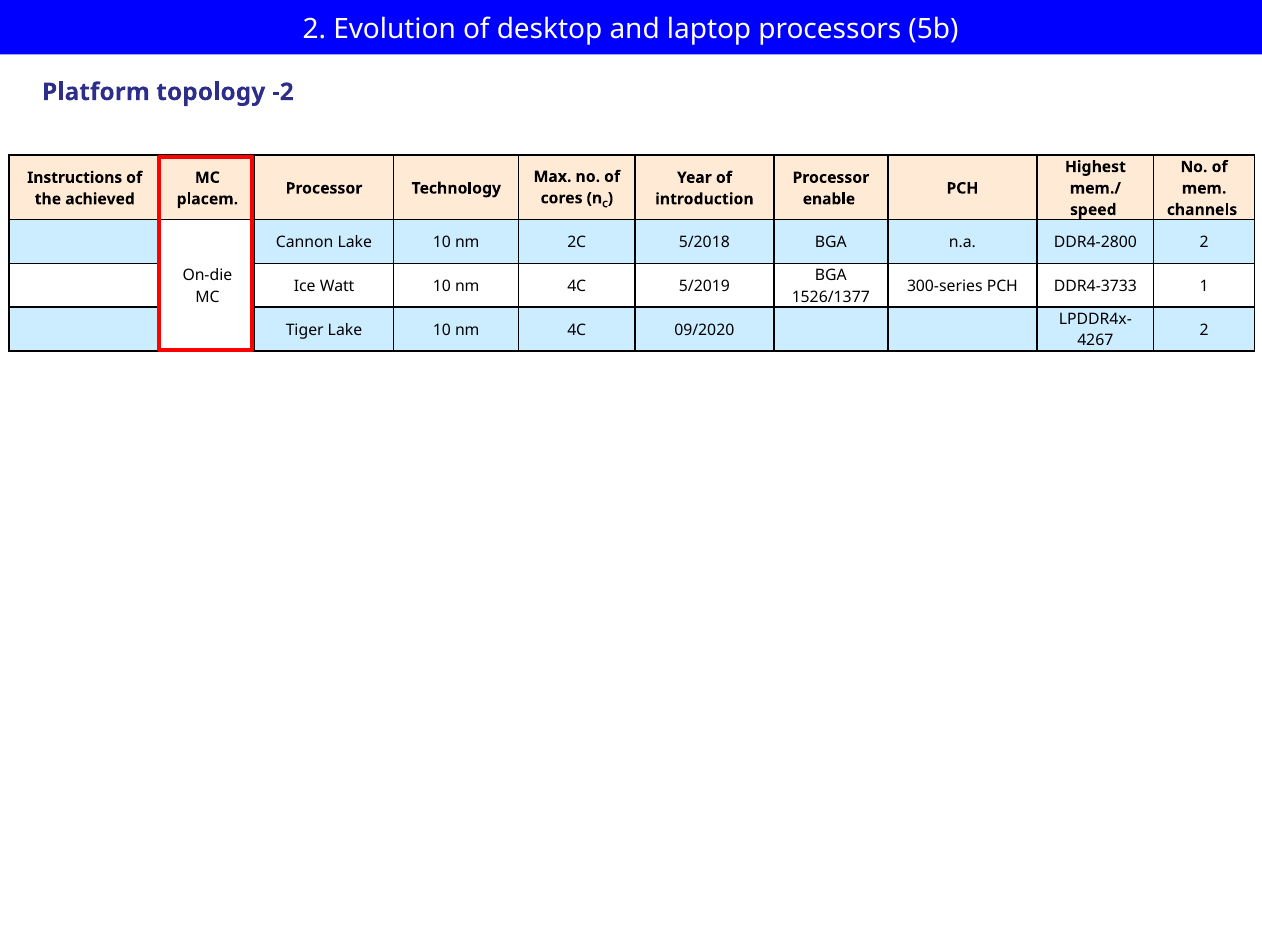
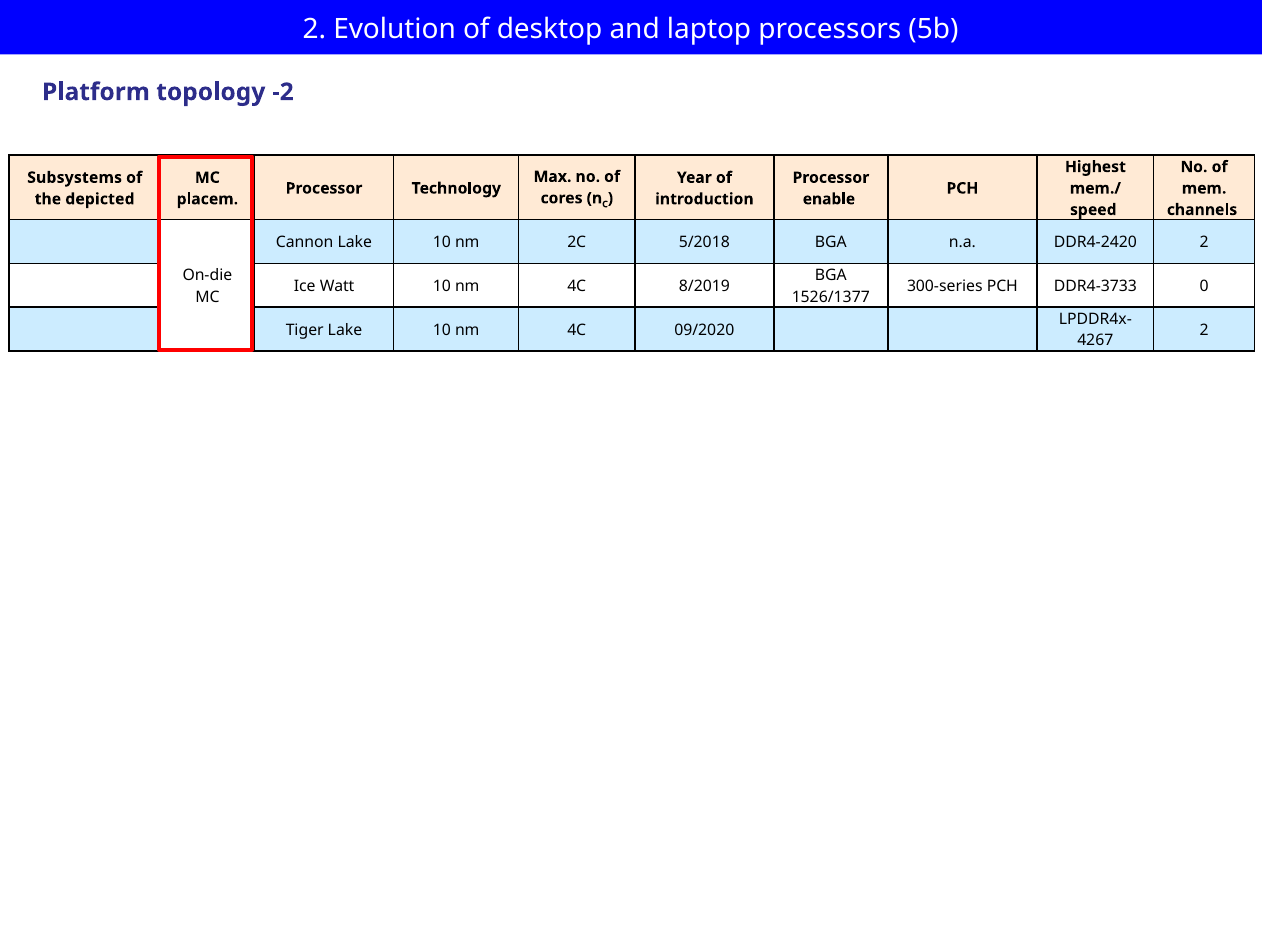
Instructions: Instructions -> Subsystems
achieved: achieved -> depicted
DDR4-2800: DDR4-2800 -> DDR4-2420
5/2019: 5/2019 -> 8/2019
1: 1 -> 0
